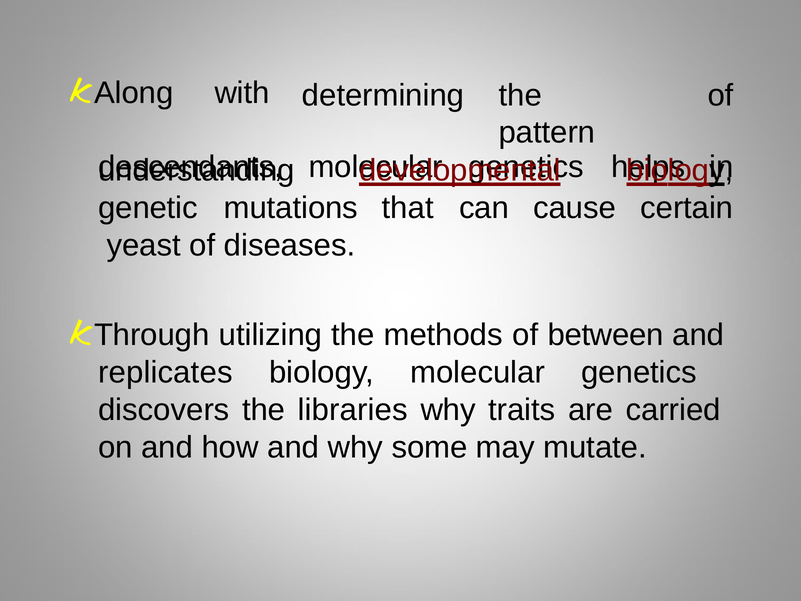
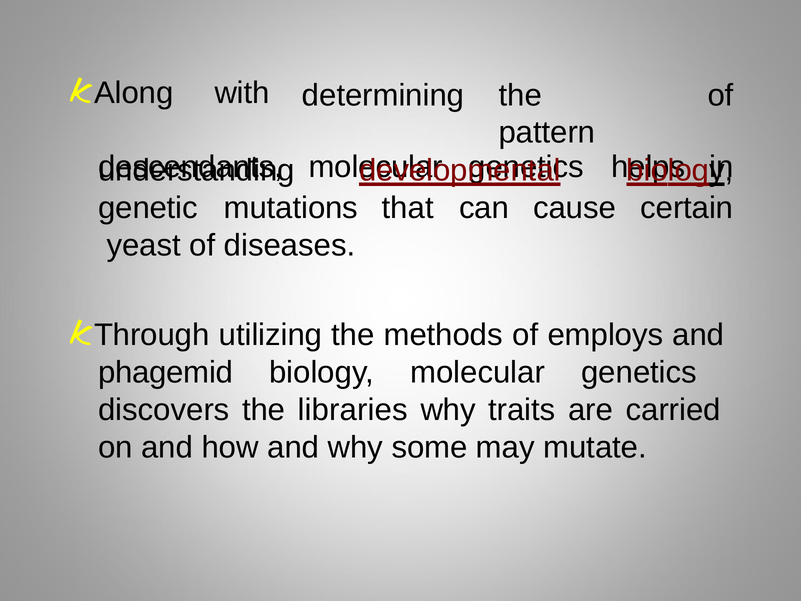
between: between -> employs
replicates: replicates -> phagemid
